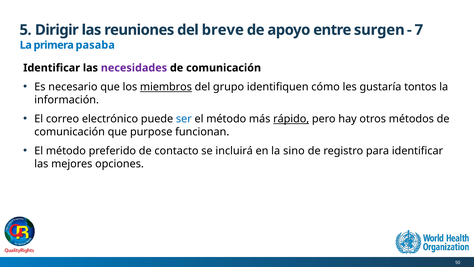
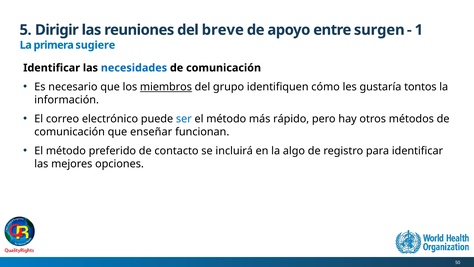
7: 7 -> 1
pasaba: pasaba -> sugiere
necesidades colour: purple -> blue
rápido underline: present -> none
purpose: purpose -> enseñar
sino: sino -> algo
